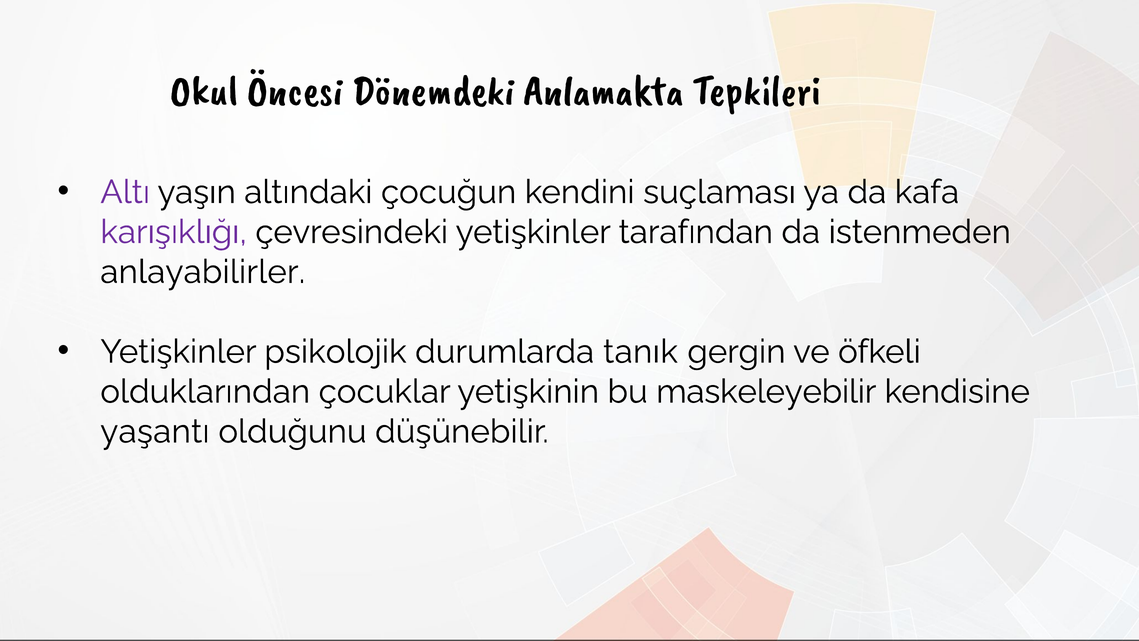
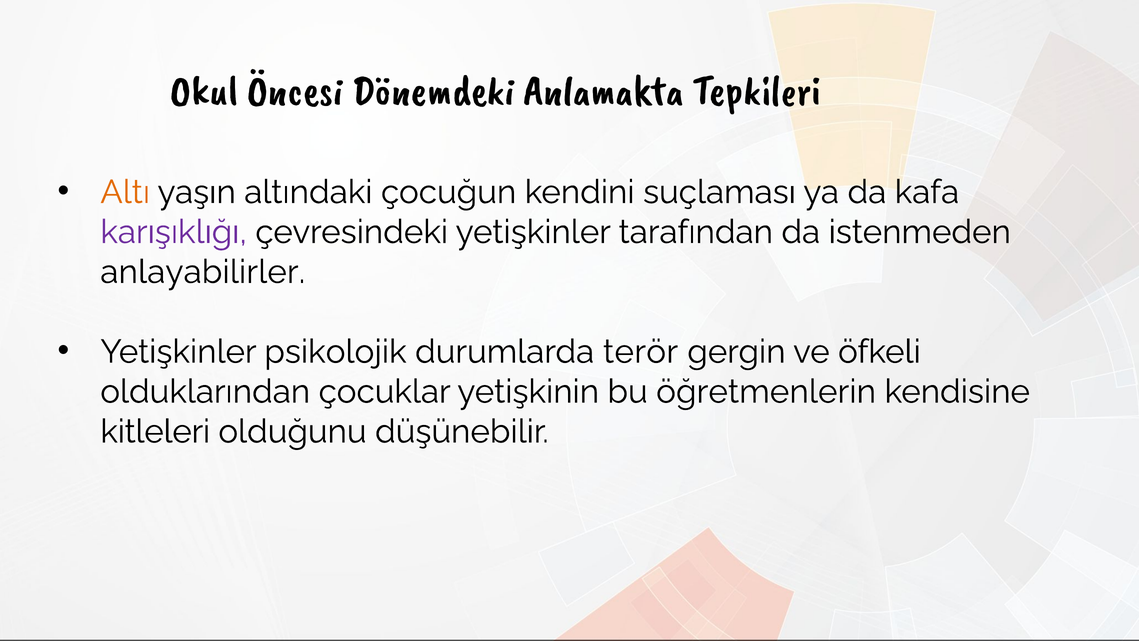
Altı colour: purple -> orange
tanık: tanık -> terör
maskeleyebilir: maskeleyebilir -> öğretmenlerin
yaşantı: yaşantı -> kitleleri
